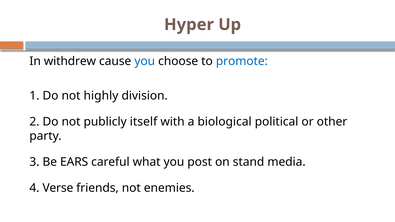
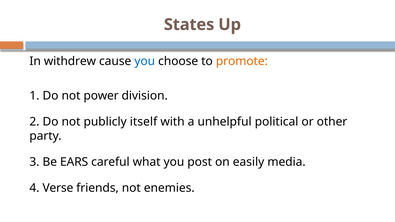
Hyper: Hyper -> States
promote colour: blue -> orange
highly: highly -> power
biological: biological -> unhelpful
stand: stand -> easily
